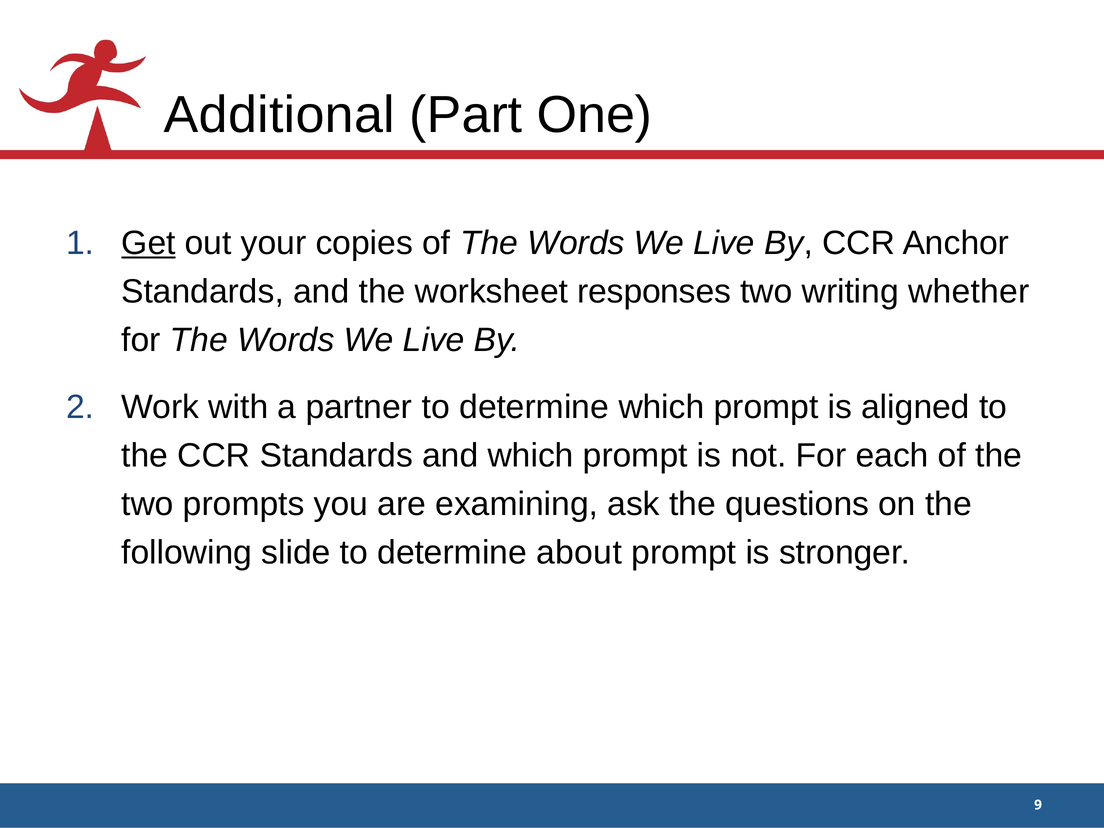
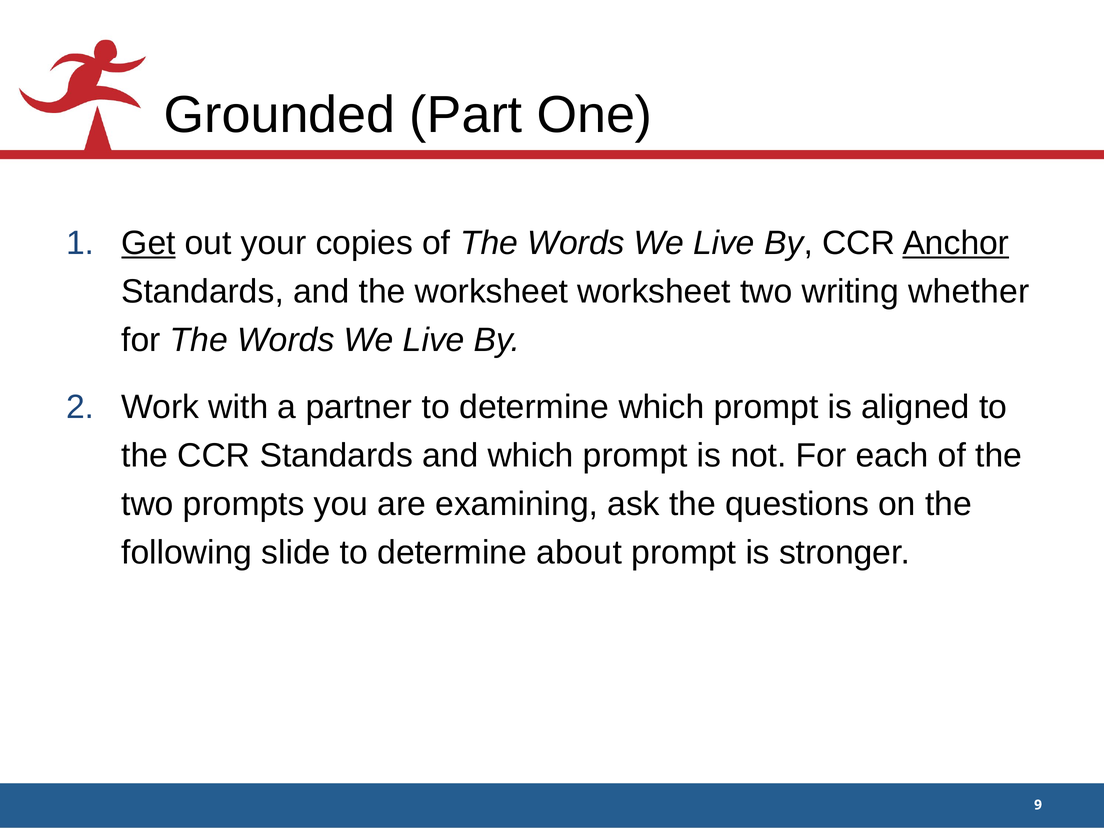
Additional: Additional -> Grounded
Anchor underline: none -> present
worksheet responses: responses -> worksheet
